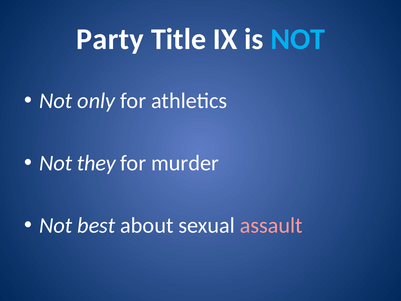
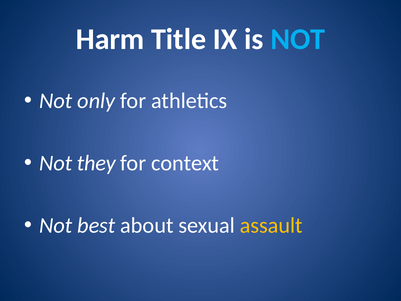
Party: Party -> Harm
murder: murder -> context
assault colour: pink -> yellow
